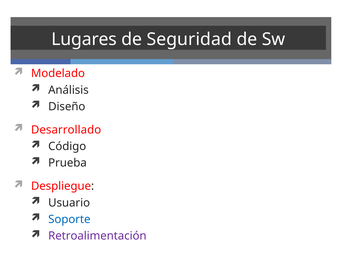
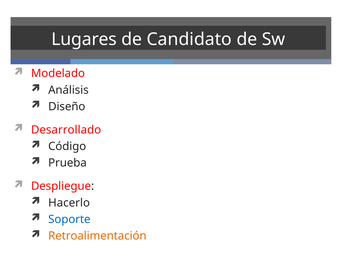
Seguridad: Seguridad -> Candidato
Usuario: Usuario -> Hacerlo
Retroalimentación colour: purple -> orange
